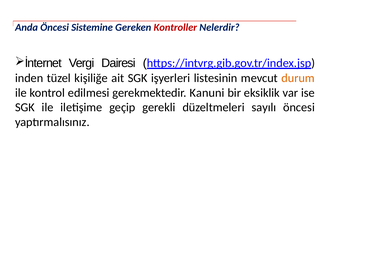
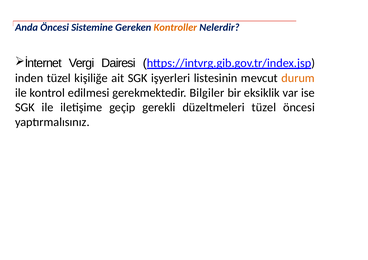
Kontroller colour: red -> orange
Kanuni: Kanuni -> Bilgiler
düzeltmeleri sayılı: sayılı -> tüzel
